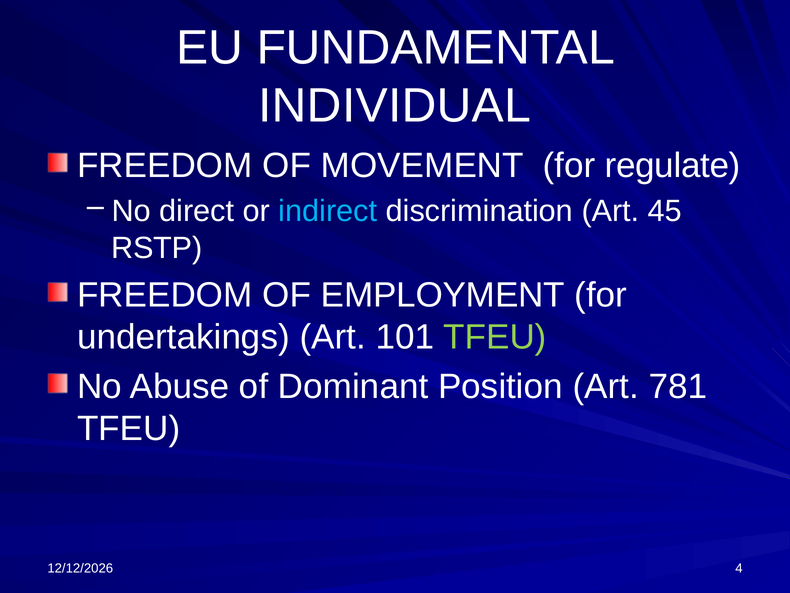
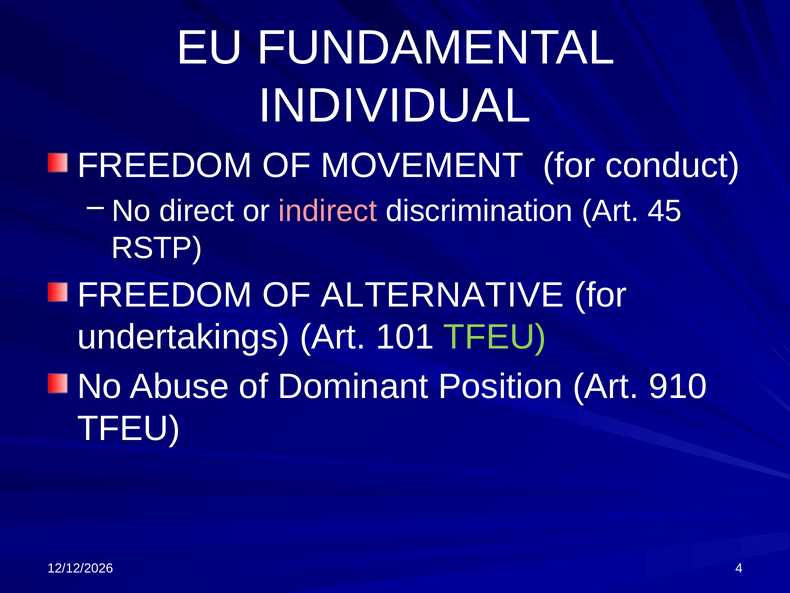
regulate: regulate -> conduct
indirect colour: light blue -> pink
EMPLOYMENT: EMPLOYMENT -> ALTERNATIVE
781: 781 -> 910
